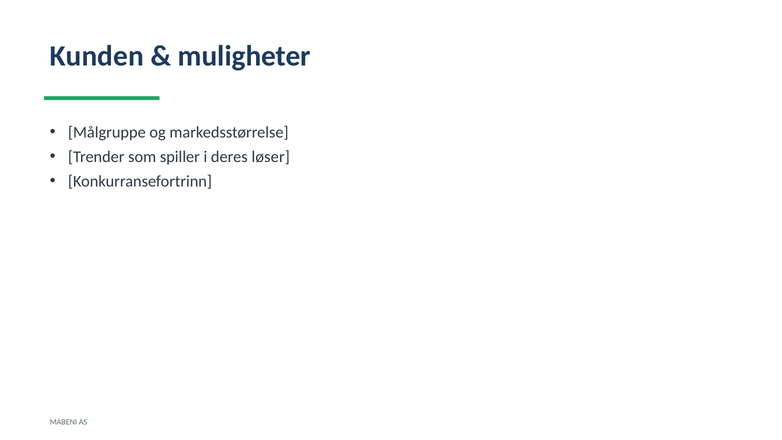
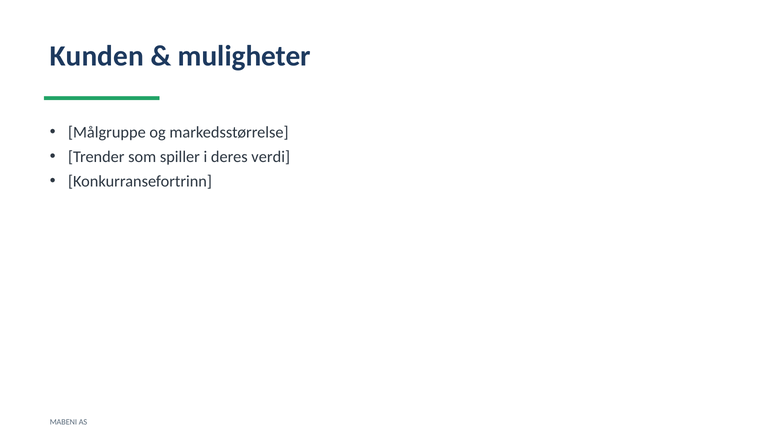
løser: løser -> verdi
